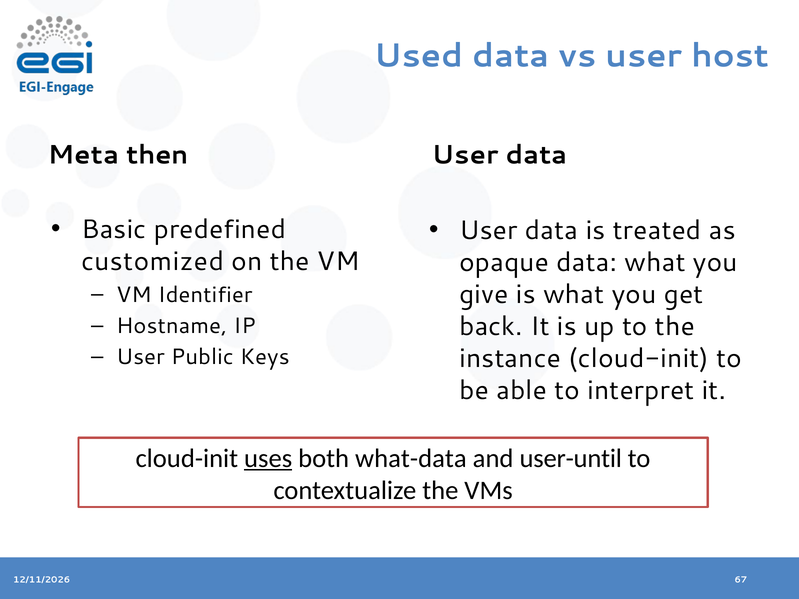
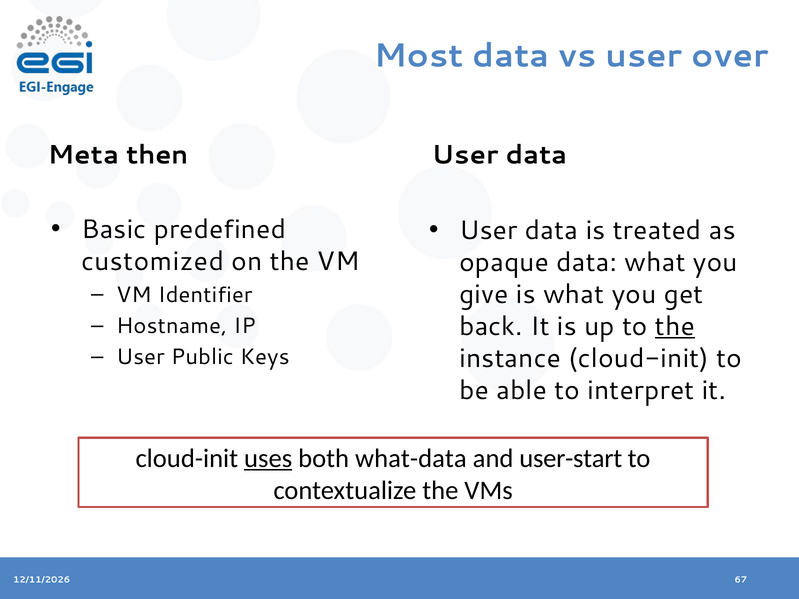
Used: Used -> Most
host: host -> over
the at (675, 327) underline: none -> present
user-until: user-until -> user-start
